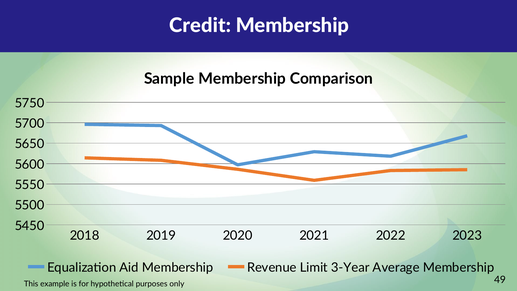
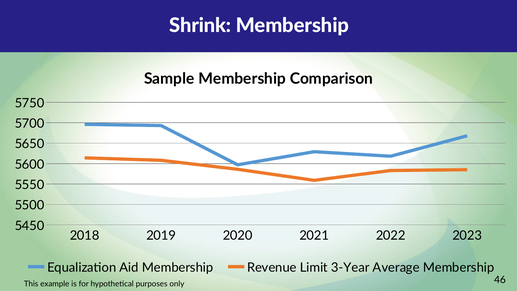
Credit: Credit -> Shrink
49: 49 -> 46
